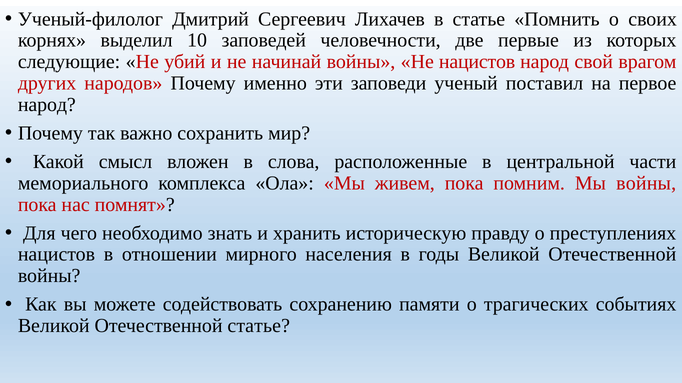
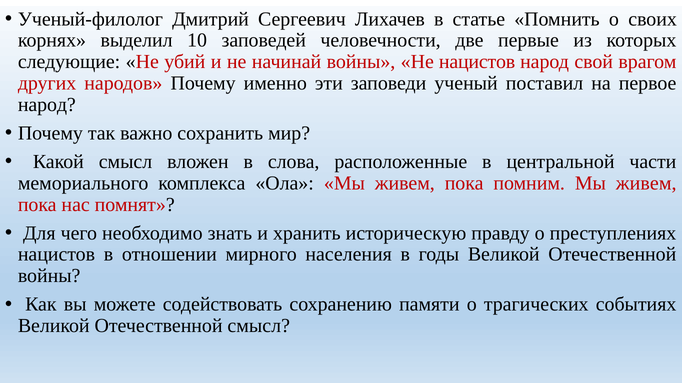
помним Мы войны: войны -> живем
Отечественной статье: статье -> смысл
